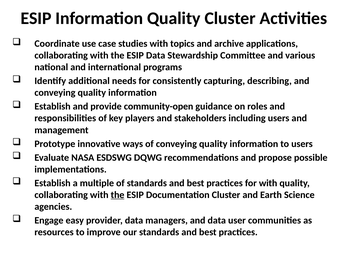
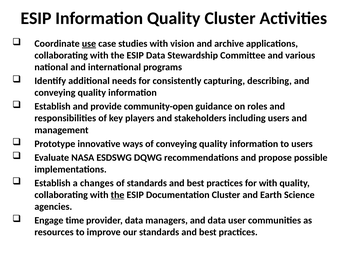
use underline: none -> present
topics: topics -> vision
multiple: multiple -> changes
easy: easy -> time
